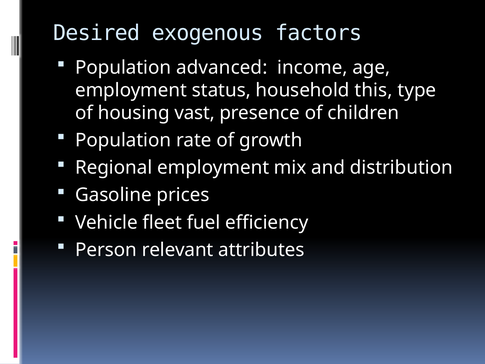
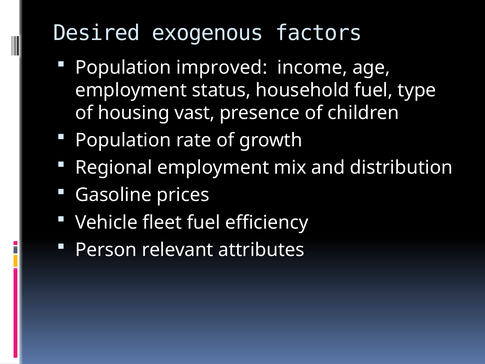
advanced: advanced -> improved
household this: this -> fuel
